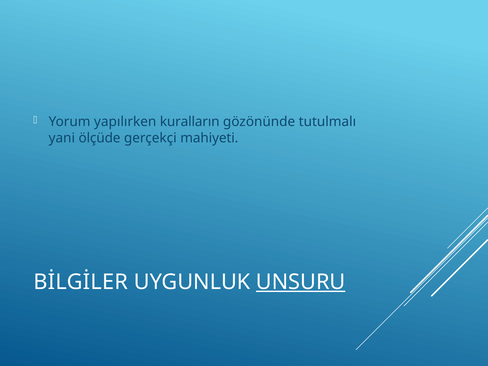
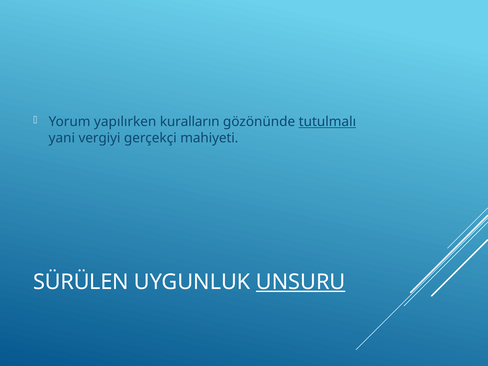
tutulmalı underline: none -> present
ölçüde: ölçüde -> vergiyi
BİLGİLER: BİLGİLER -> SÜRÜLEN
